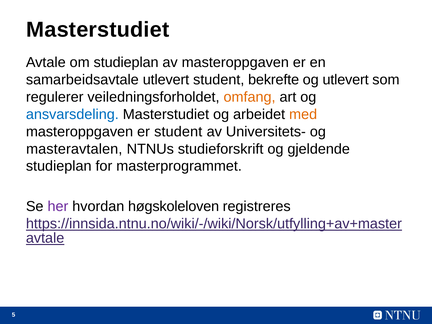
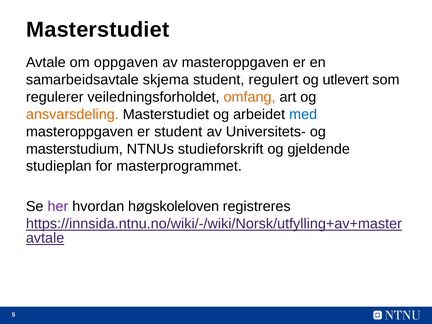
om studieplan: studieplan -> oppgaven
samarbeidsavtale utlevert: utlevert -> skjema
bekrefte: bekrefte -> regulert
ansvarsdeling colour: blue -> orange
med colour: orange -> blue
masteravtalen: masteravtalen -> masterstudium
